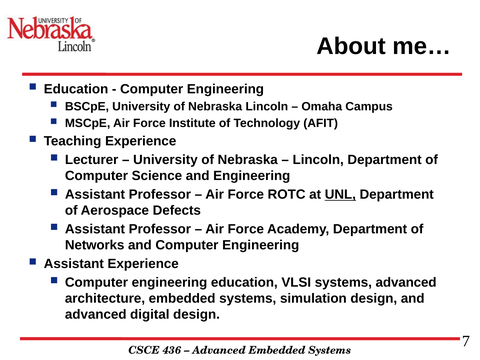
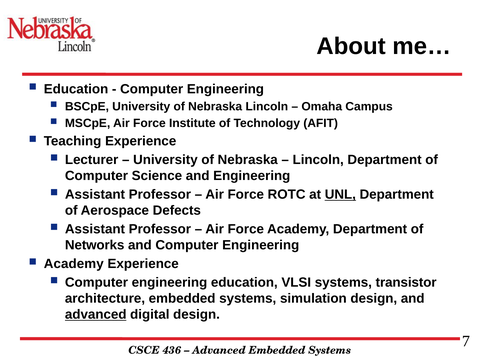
Assistant at (74, 264): Assistant -> Academy
systems advanced: advanced -> transistor
advanced at (96, 315) underline: none -> present
